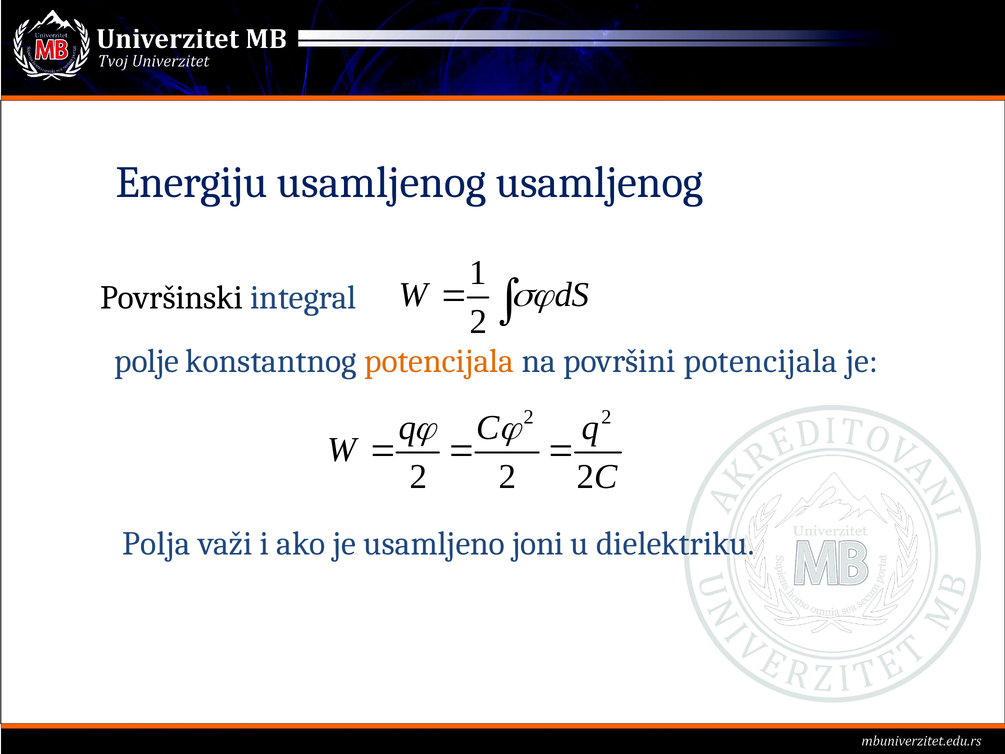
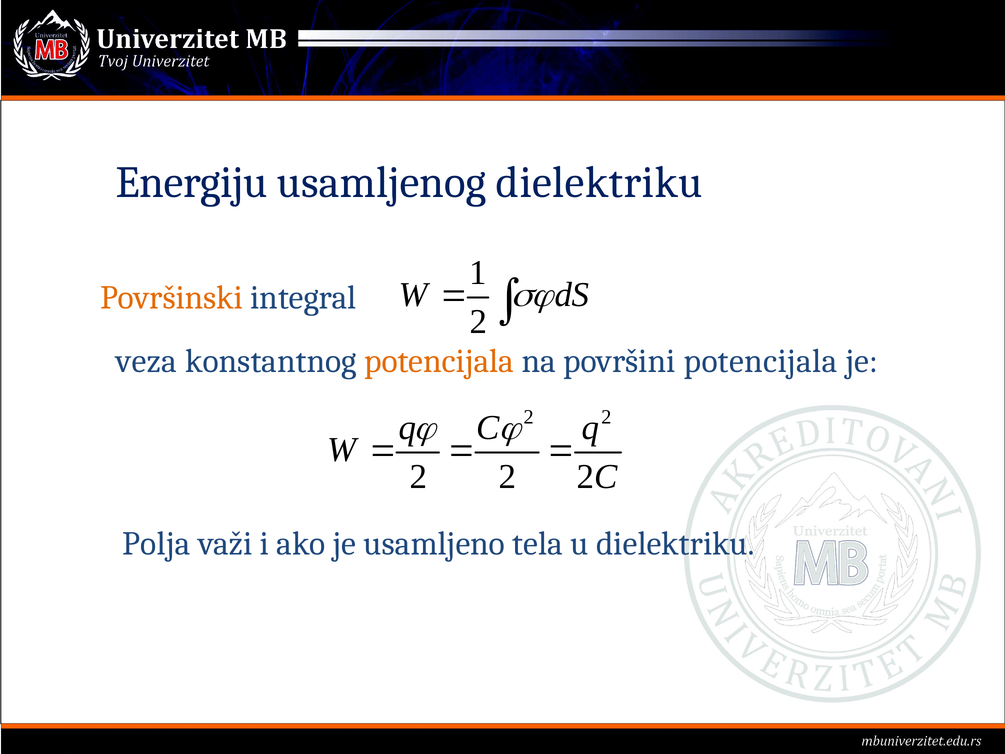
usamljenog usamljenog: usamljenog -> dielektriku
Površinski colour: black -> orange
polje: polje -> veza
joni: joni -> tela
